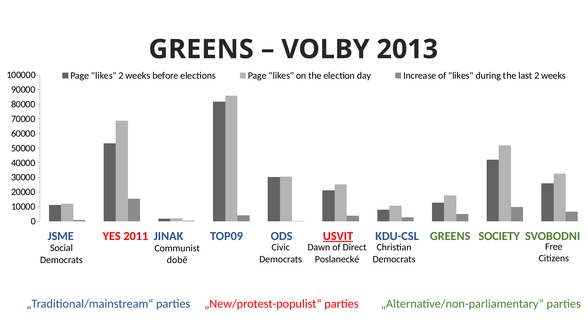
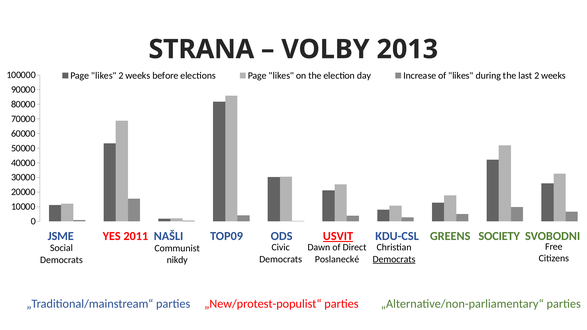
GREENS at (201, 49): GREENS -> STRANA
JINAK: JINAK -> NAŠLI
Democrats at (394, 259) underline: none -> present
době: době -> nikdy
